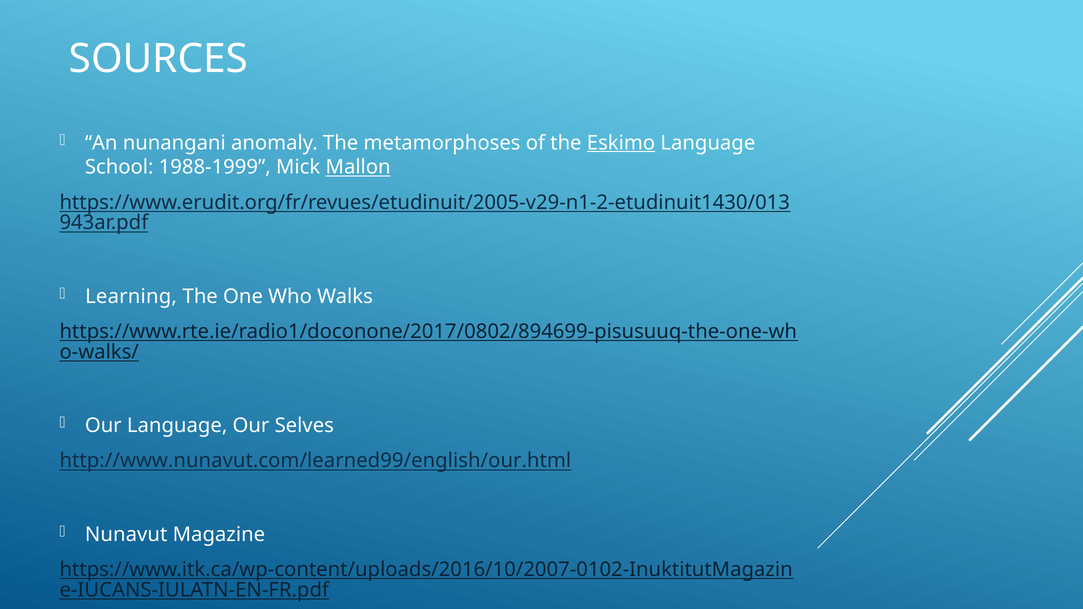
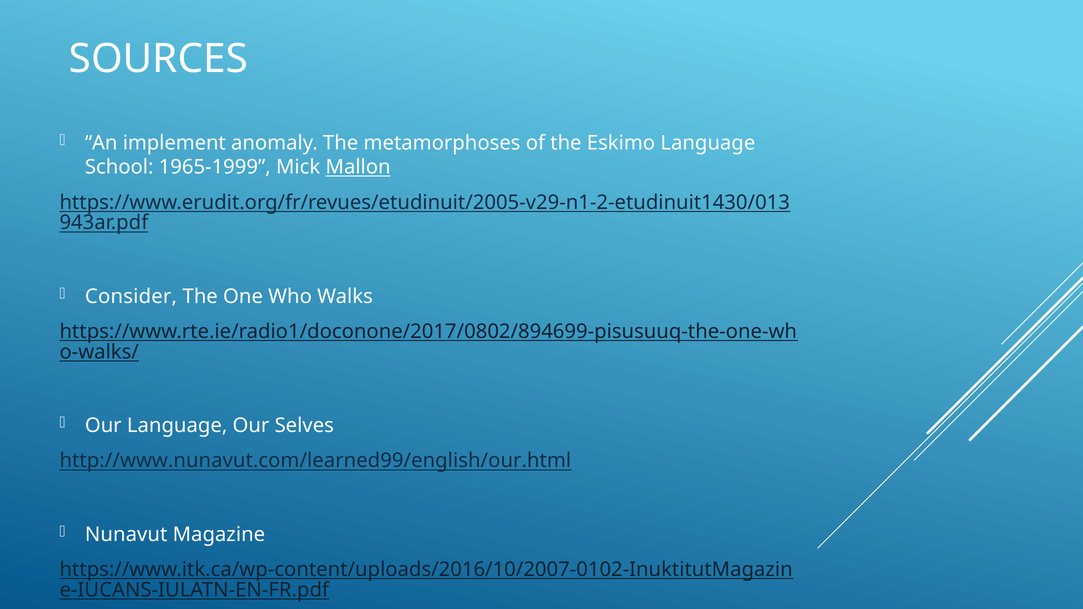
nunangani: nunangani -> implement
Eskimo underline: present -> none
1988-1999: 1988-1999 -> 1965-1999
Learning: Learning -> Consider
